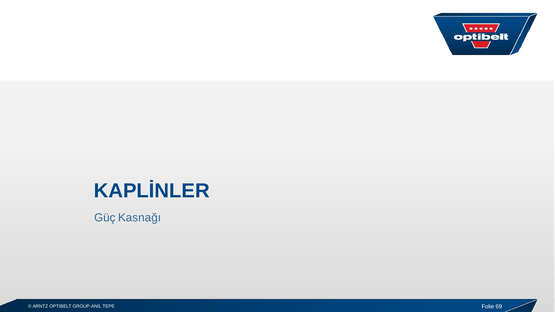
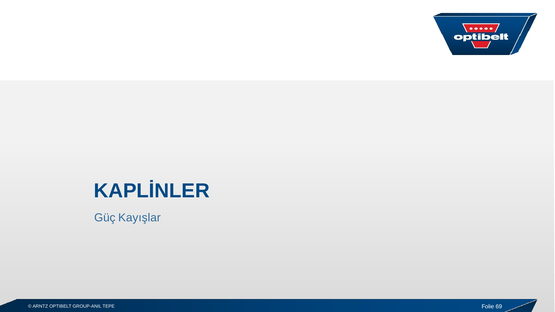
Kasnağı: Kasnağı -> Kayışlar
